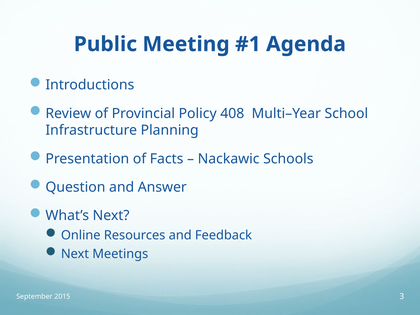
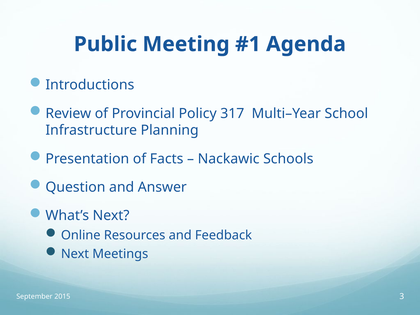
408: 408 -> 317
